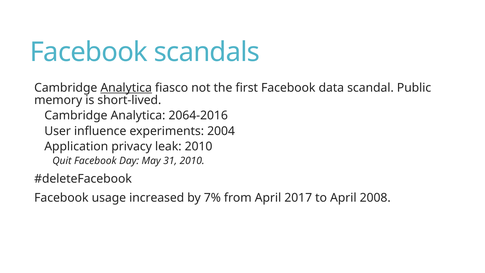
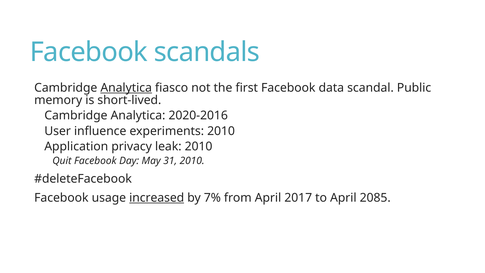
2064-2016: 2064-2016 -> 2020-2016
experiments 2004: 2004 -> 2010
increased underline: none -> present
2008: 2008 -> 2085
